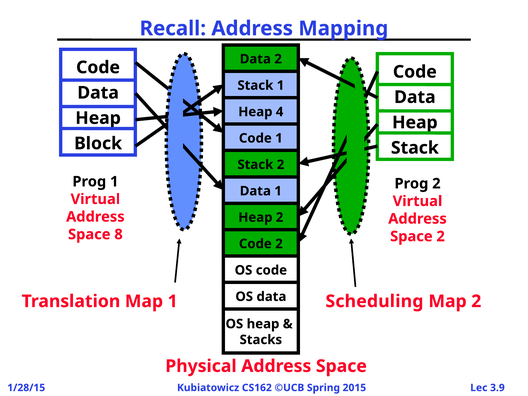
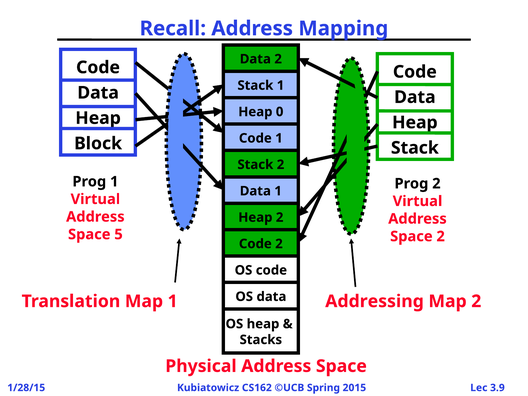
4: 4 -> 0
8: 8 -> 5
Scheduling: Scheduling -> Addressing
